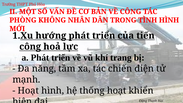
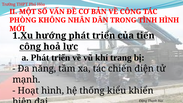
thống hoạt: hoạt -> kiểu
